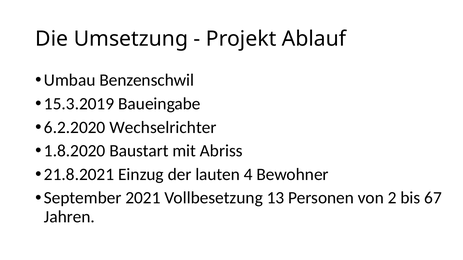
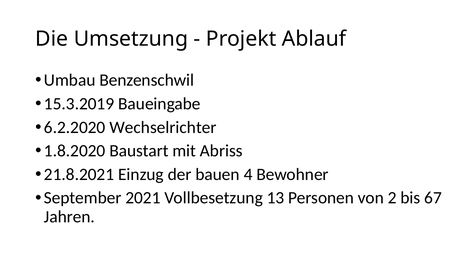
lauten: lauten -> bauen
